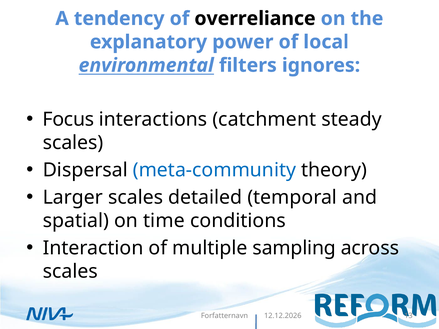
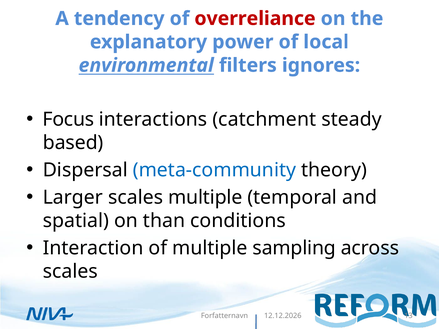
overreliance colour: black -> red
scales at (73, 143): scales -> based
scales detailed: detailed -> multiple
time: time -> than
